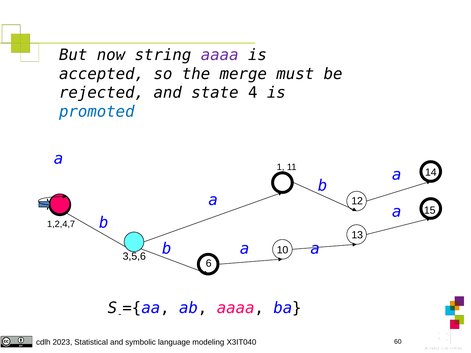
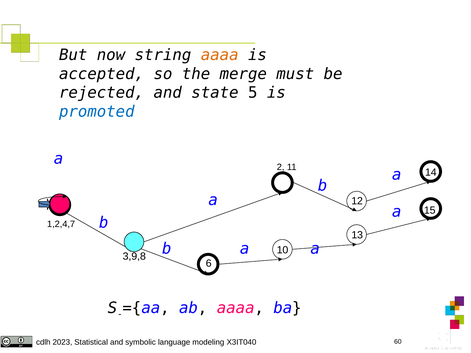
aaaa at (220, 55) colour: purple -> orange
4: 4 -> 5
1: 1 -> 2
3,5,6: 3,5,6 -> 3,9,8
